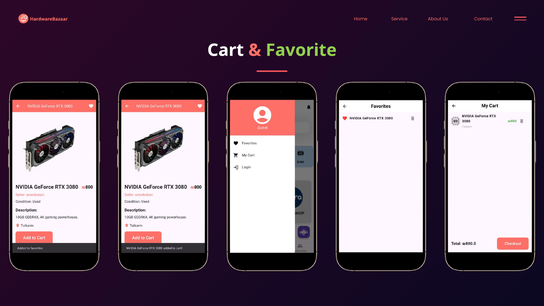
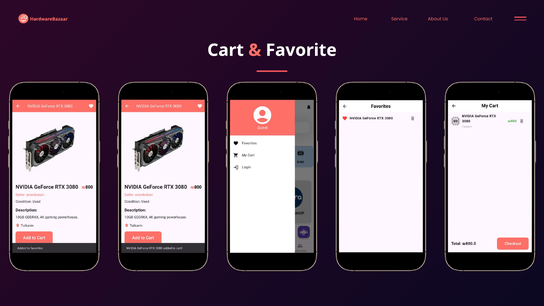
Favorite colour: light green -> white
